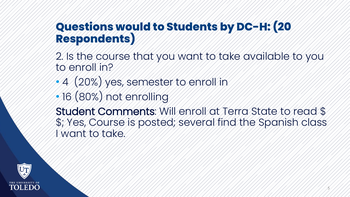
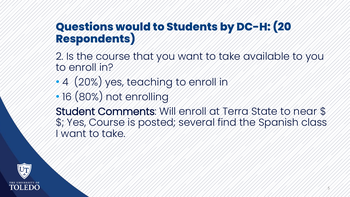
semester: semester -> teaching
read: read -> near
